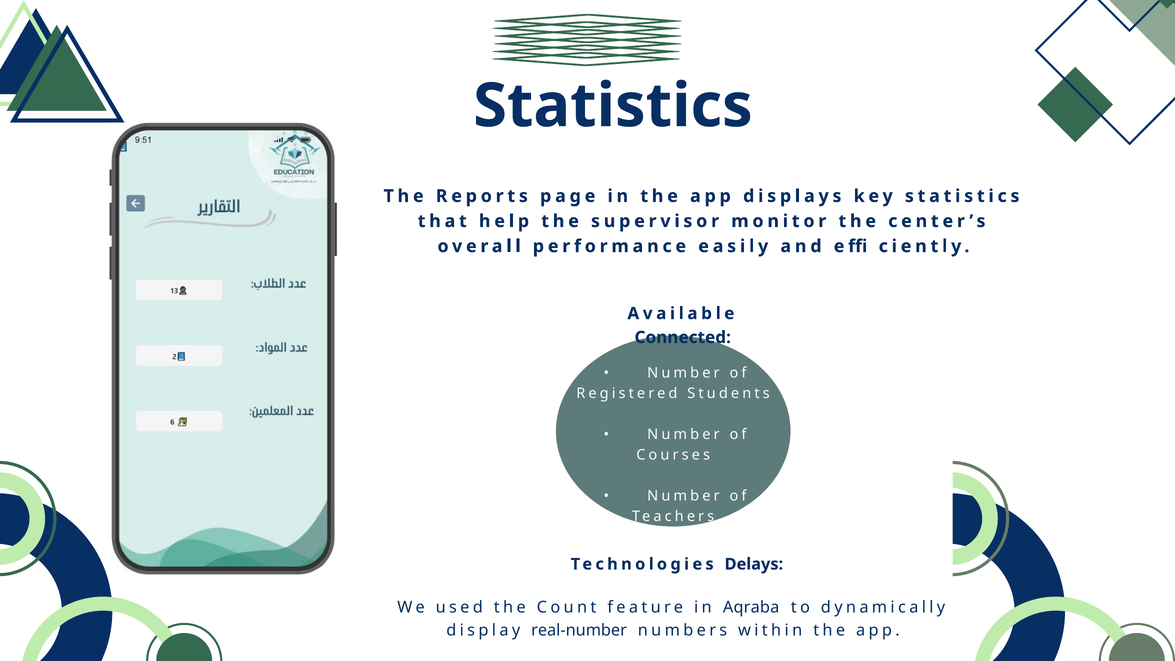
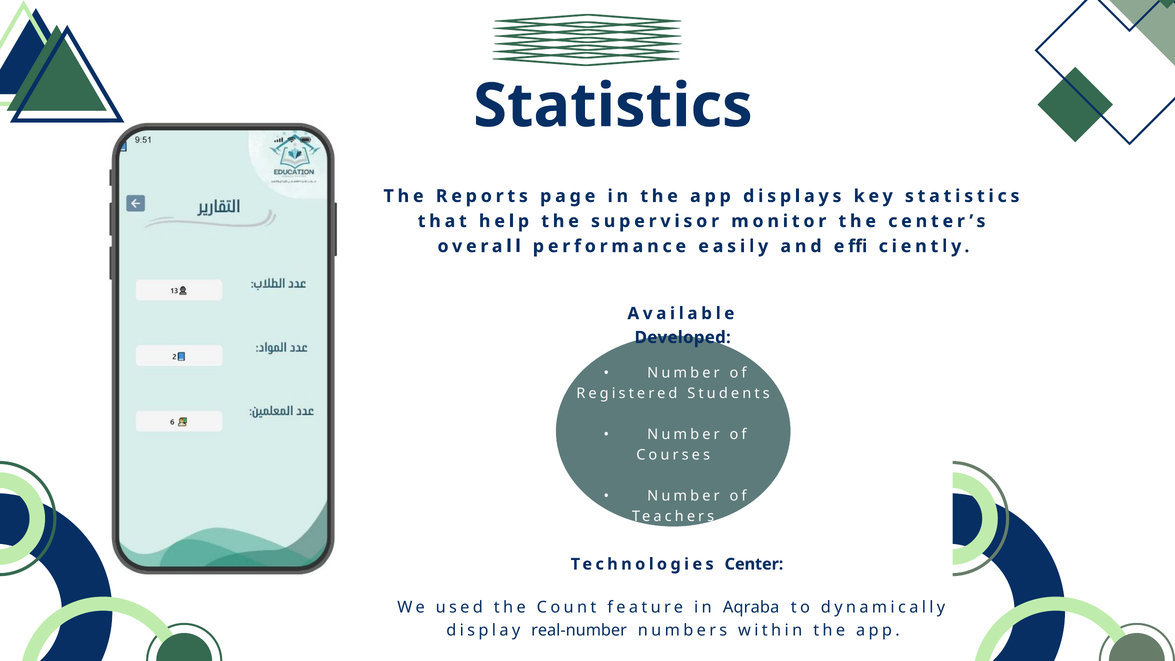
Connected: Connected -> Developed
Delays: Delays -> Center
